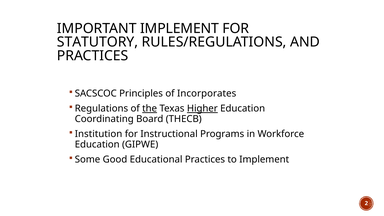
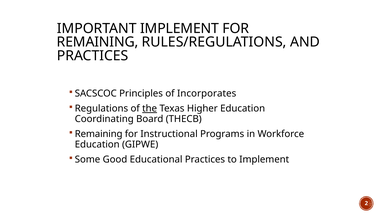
STATUTORY at (97, 42): STATUTORY -> REMAINING
Higher underline: present -> none
Institution at (99, 134): Institution -> Remaining
